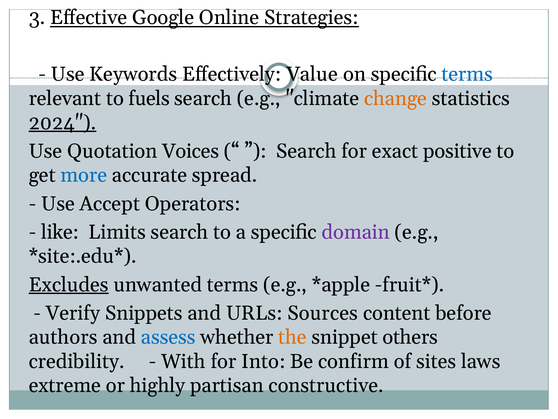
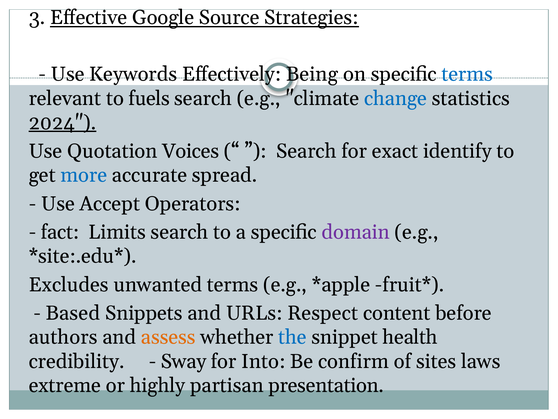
Online: Online -> Source
Value: Value -> Being
change colour: orange -> blue
positive: positive -> identify
like: like -> fact
Excludes underline: present -> none
Verify: Verify -> Based
Sources: Sources -> Respect
assess colour: blue -> orange
the colour: orange -> blue
others: others -> health
With: With -> Sway
constructive: constructive -> presentation
